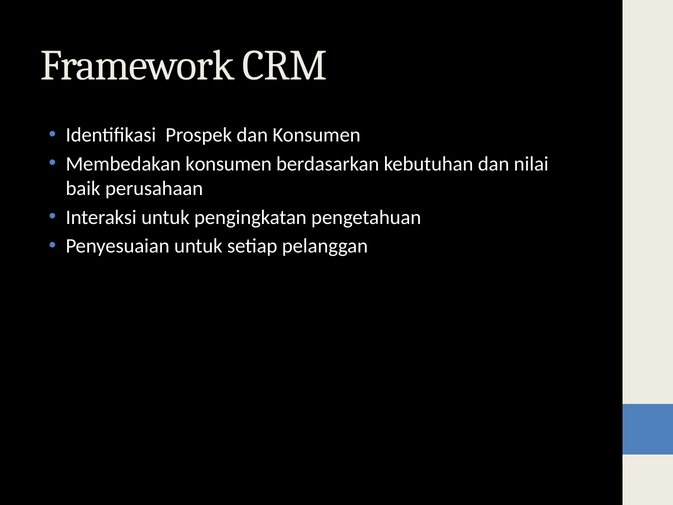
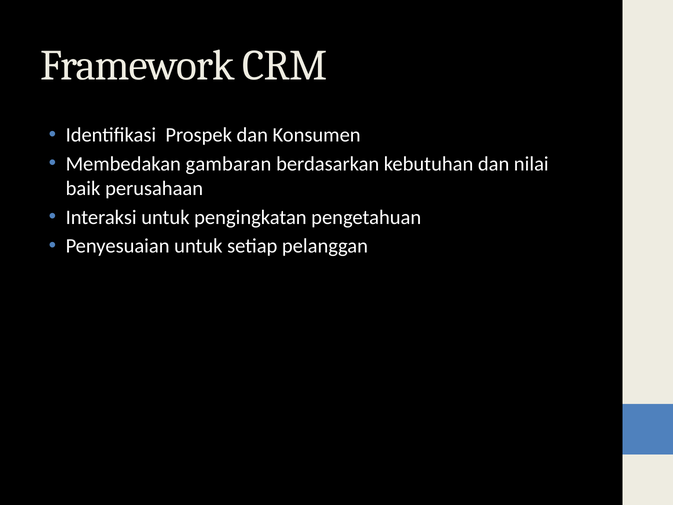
Membedakan konsumen: konsumen -> gambaran
